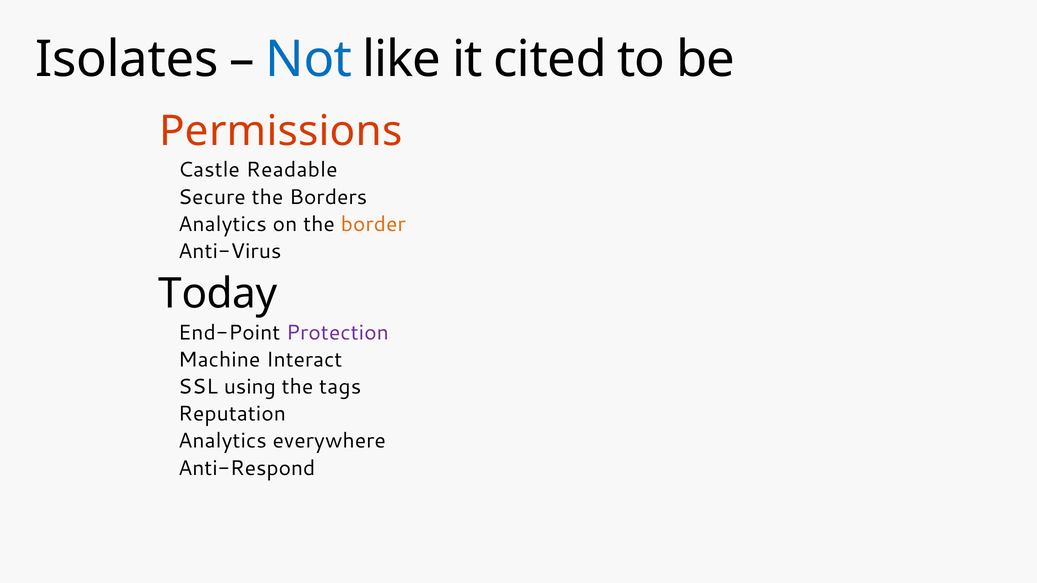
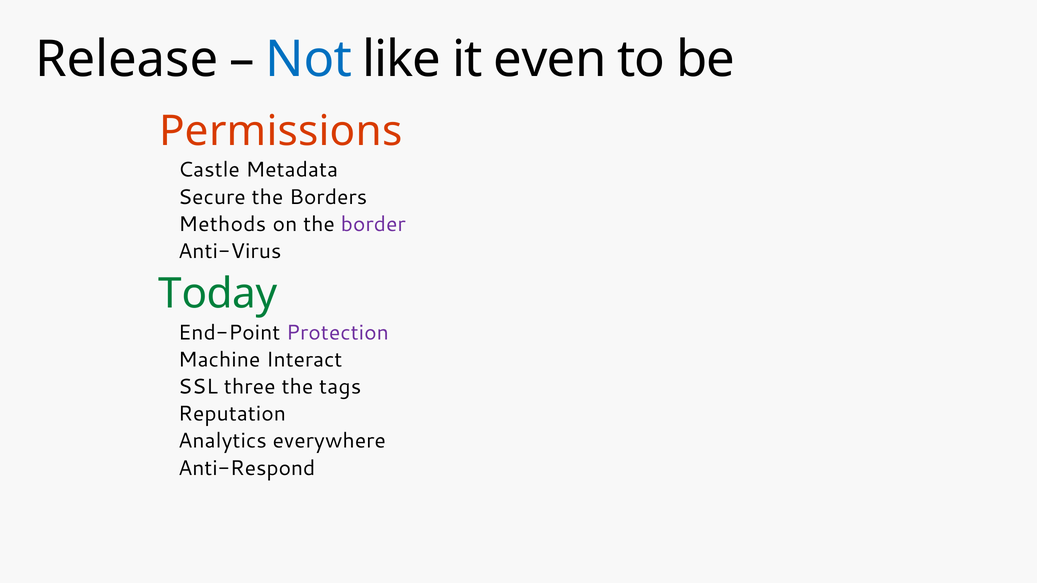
Isolates: Isolates -> Release
cited: cited -> even
Readable: Readable -> Metadata
Analytics at (222, 224): Analytics -> Methods
border colour: orange -> purple
Today colour: black -> green
using: using -> three
